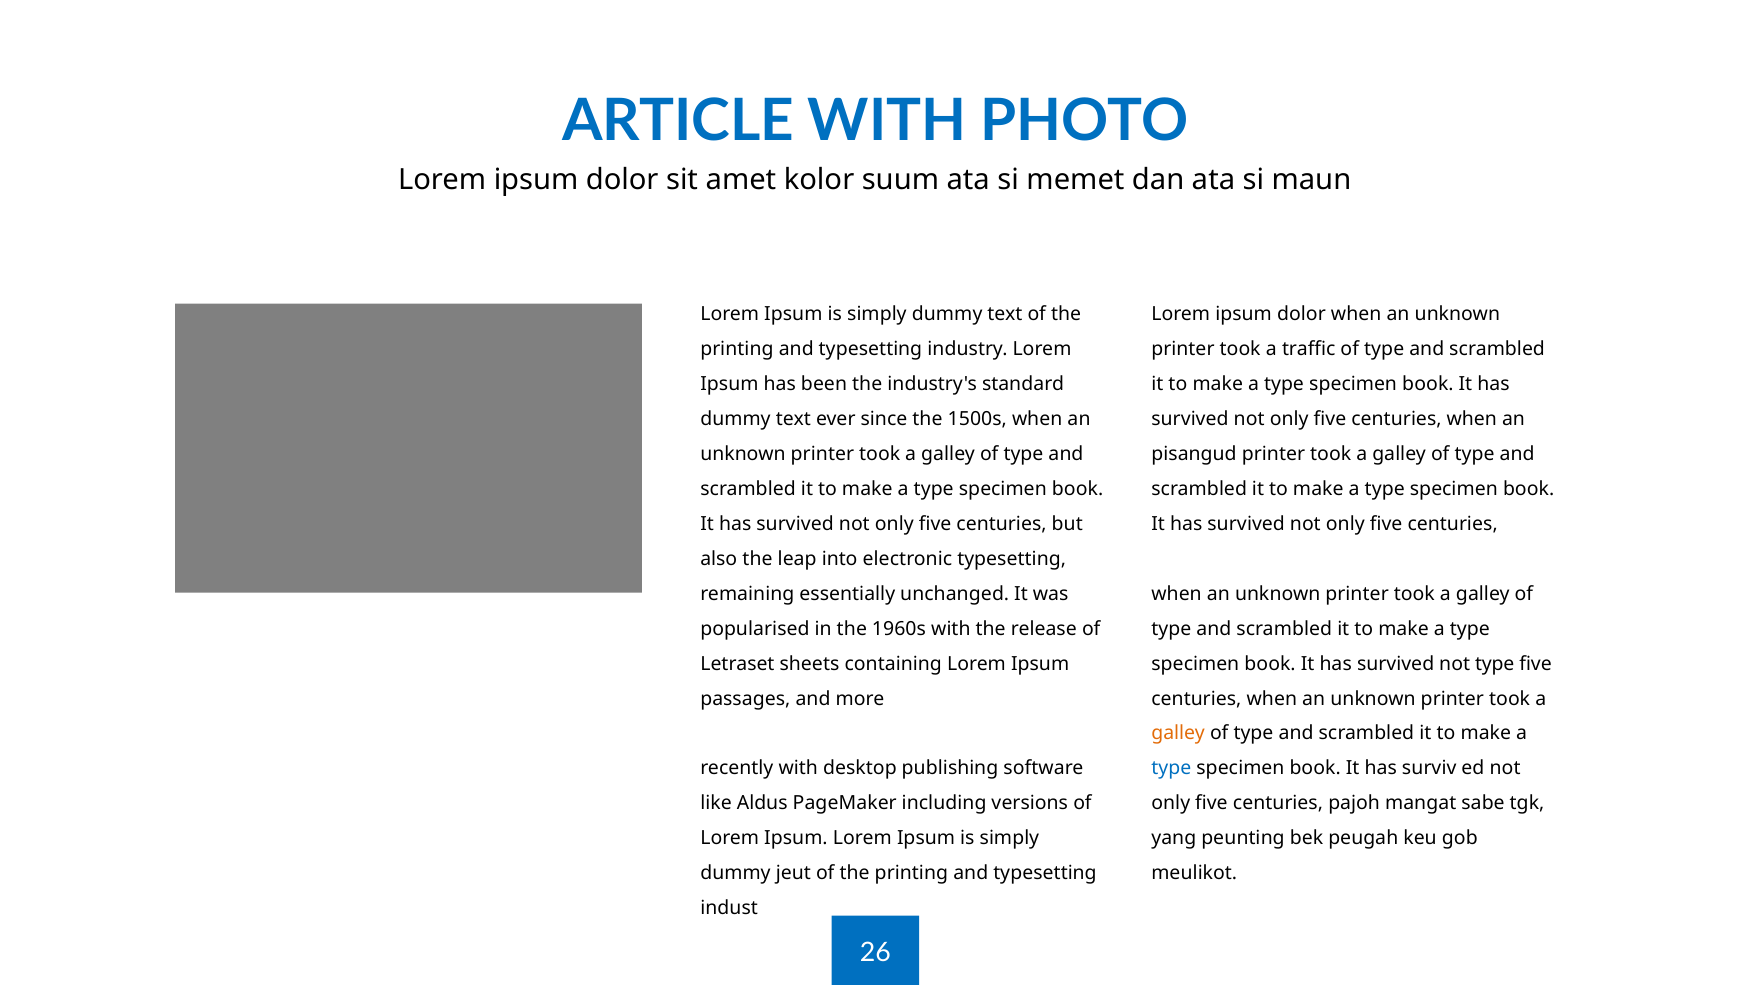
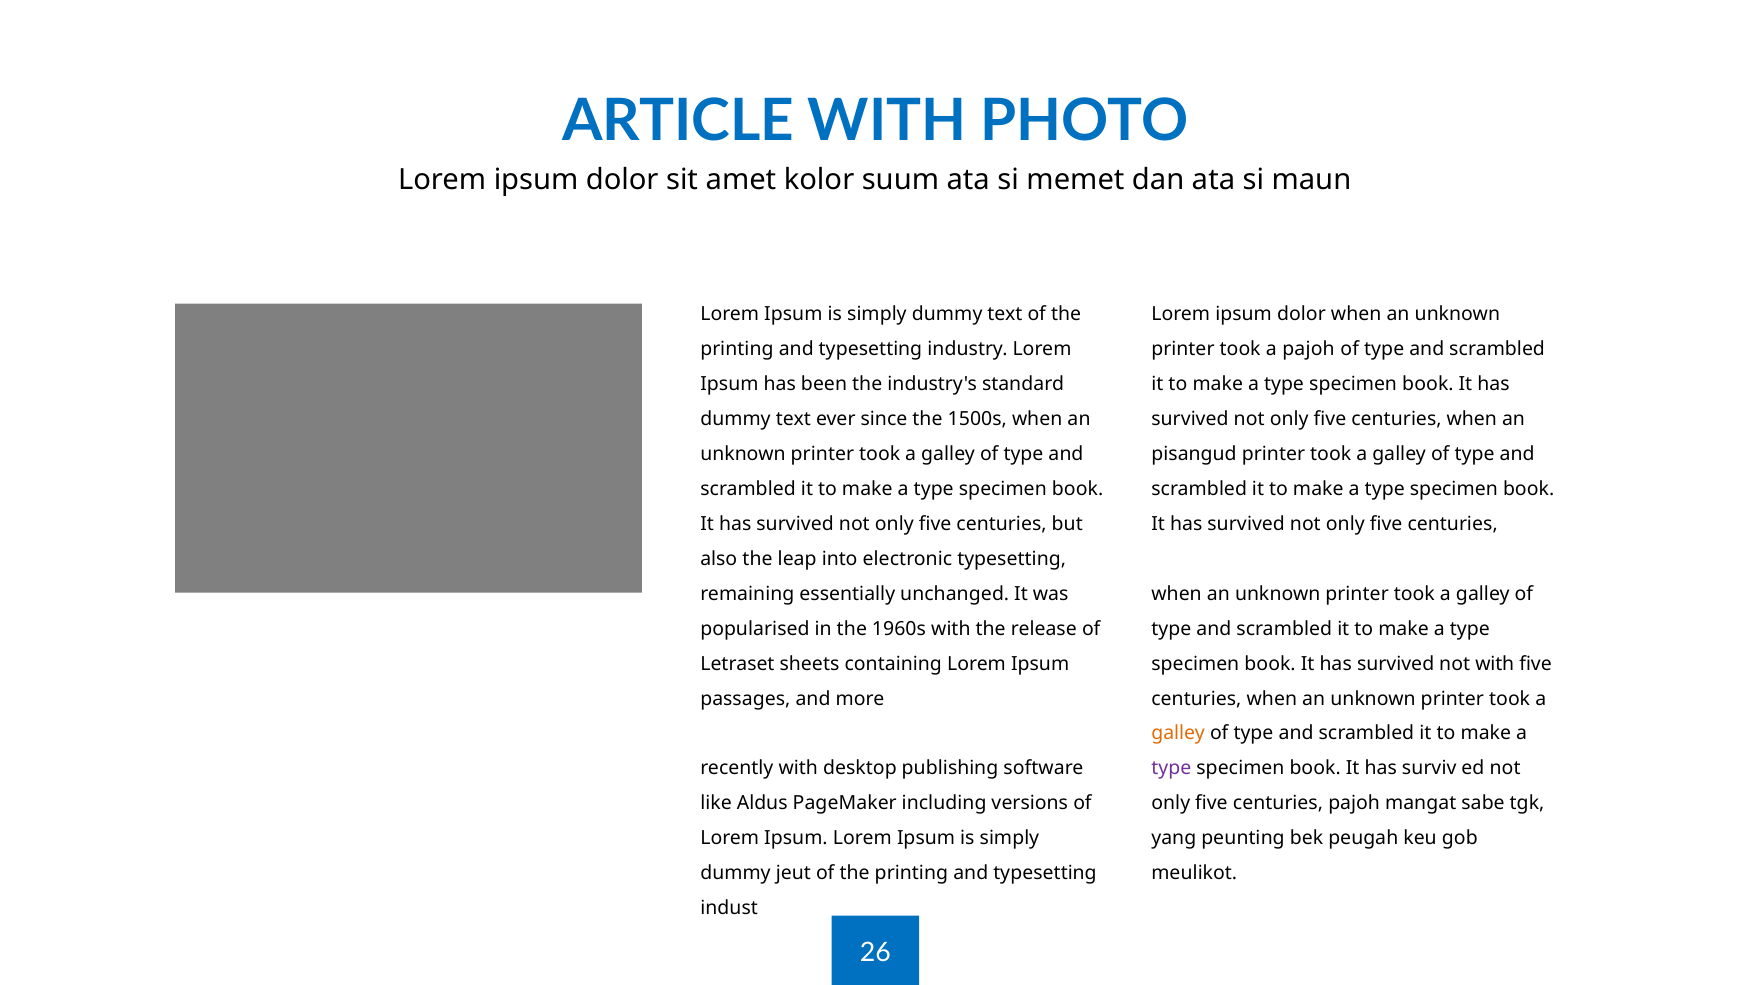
a traffic: traffic -> pajoh
not type: type -> with
type at (1171, 769) colour: blue -> purple
